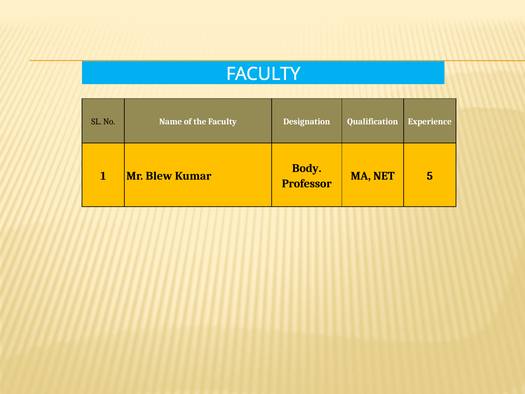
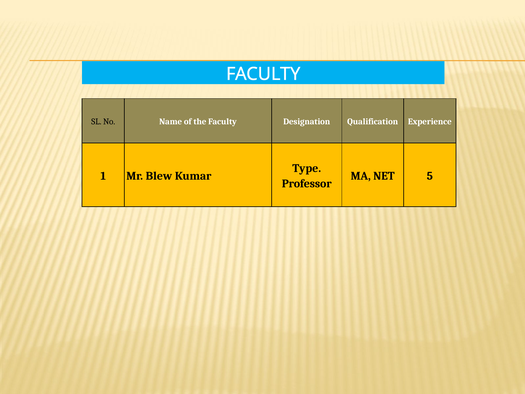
Body: Body -> Type
